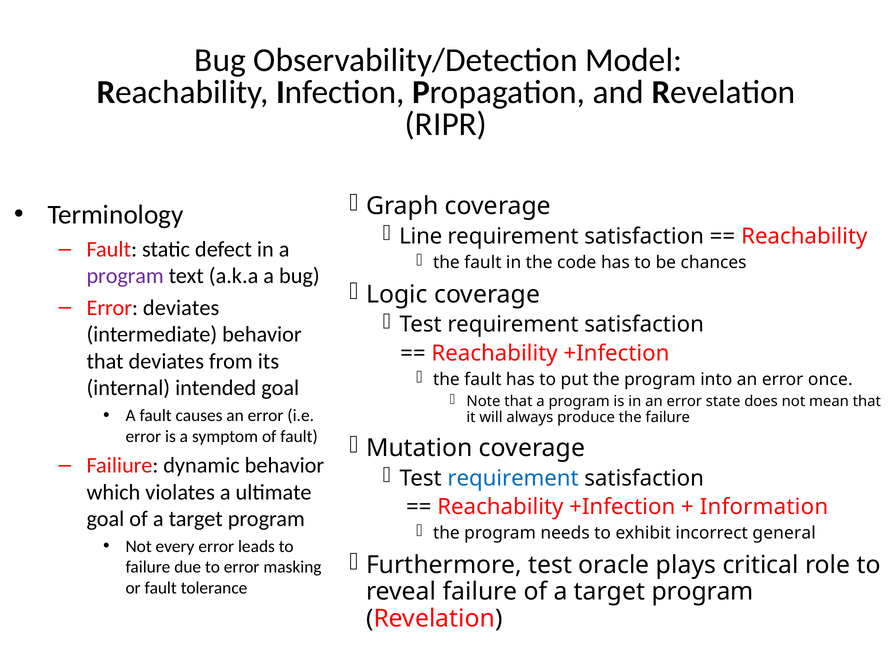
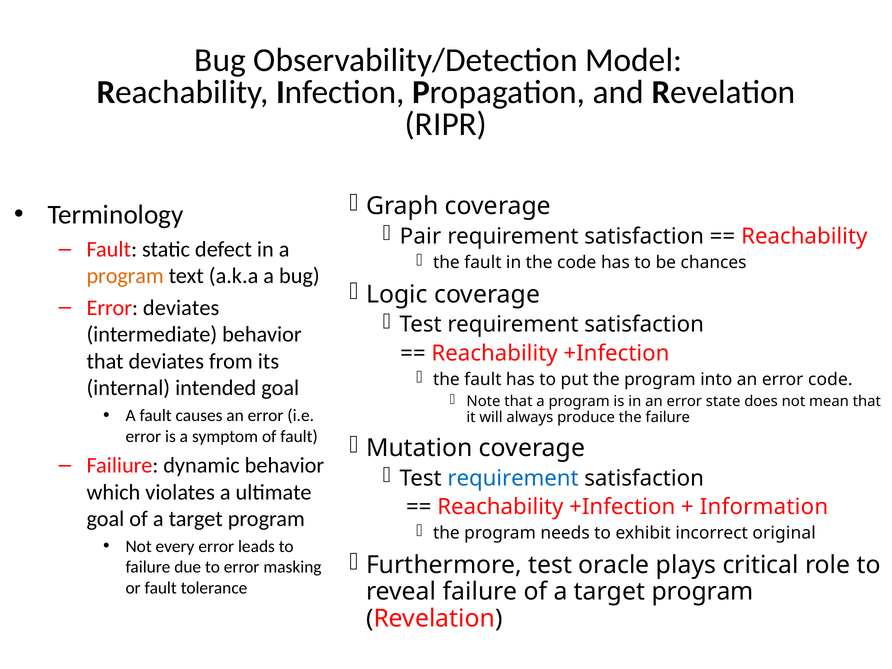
Line: Line -> Pair
program at (125, 276) colour: purple -> orange
error once: once -> code
general: general -> original
